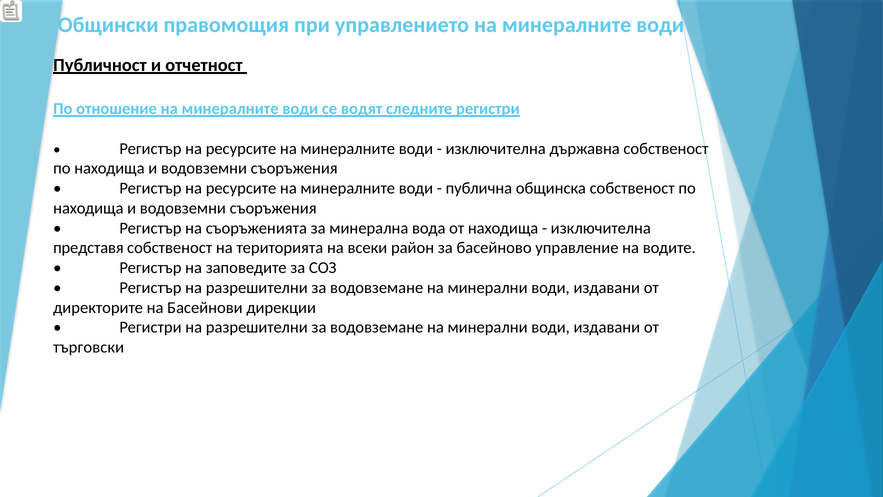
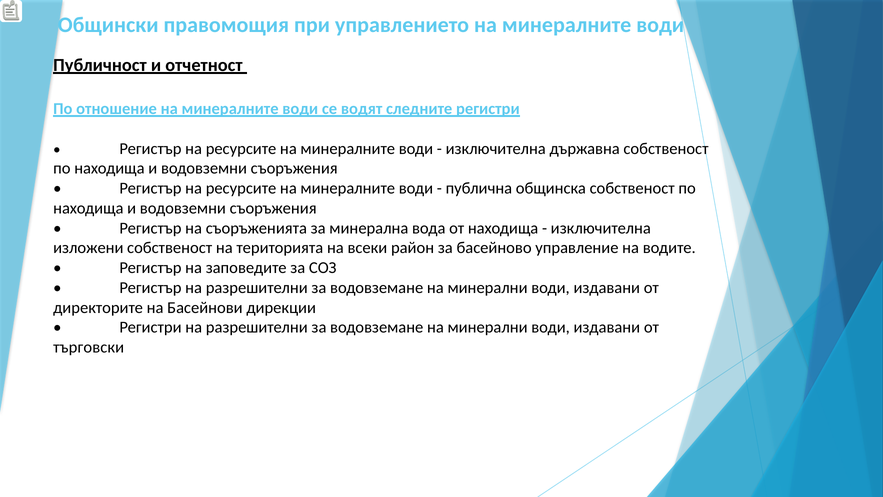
представя: представя -> изложени
